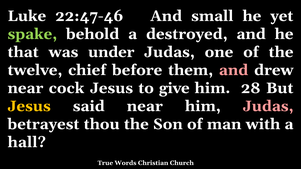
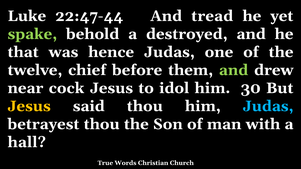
22:47-46: 22:47-46 -> 22:47-44
small: small -> tread
under: under -> hence
and at (234, 70) colour: pink -> light green
give: give -> idol
28: 28 -> 30
said near: near -> thou
Judas at (268, 106) colour: pink -> light blue
